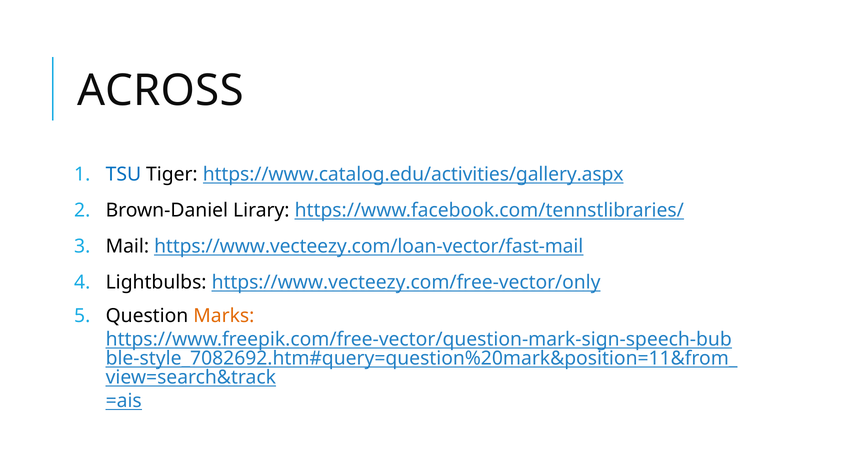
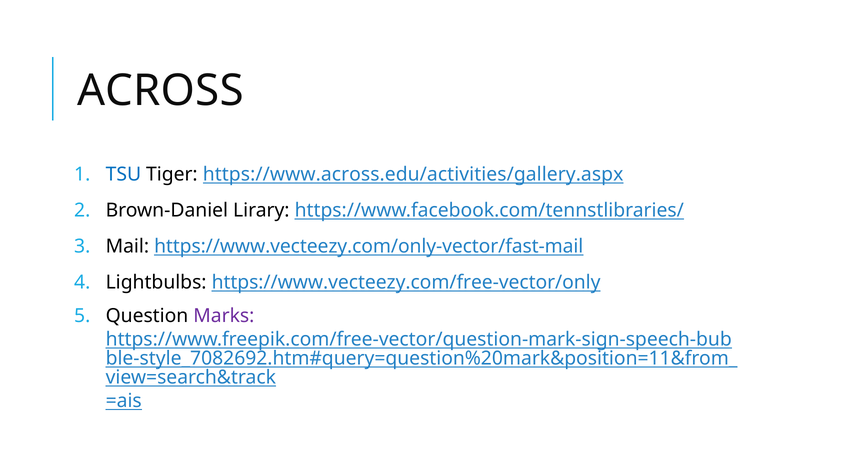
https://www.catalog.edu/activities/gallery.aspx: https://www.catalog.edu/activities/gallery.aspx -> https://www.across.edu/activities/gallery.aspx
https://www.vecteezy.com/loan-vector/fast-mail: https://www.vecteezy.com/loan-vector/fast-mail -> https://www.vecteezy.com/only-vector/fast-mail
Marks colour: orange -> purple
